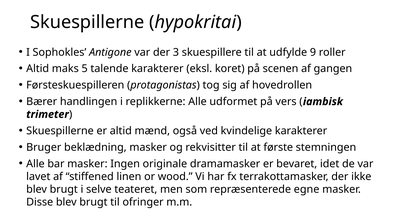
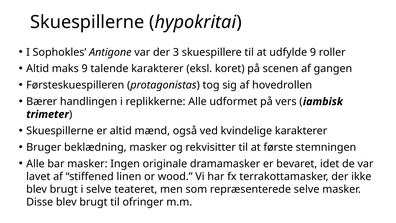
maks 5: 5 -> 9
repræsenterede egne: egne -> selve
